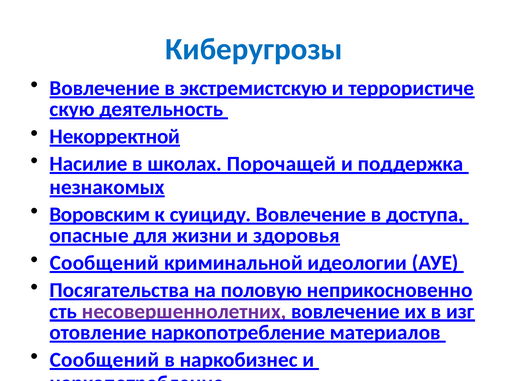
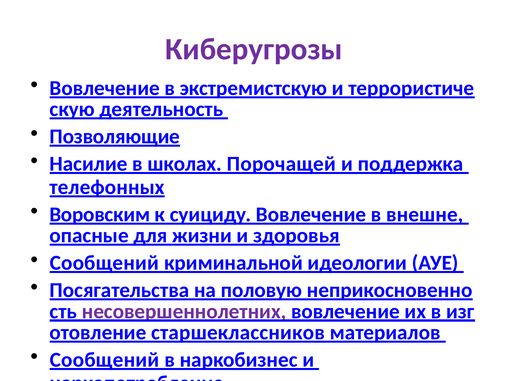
Киберугрозы colour: blue -> purple
Некорректной: Некорректной -> Позволяющие
незнакомых: незнакомых -> телефонных
доступа: доступа -> внешне
наркопотребление at (238, 333): наркопотребление -> старшеклассников
